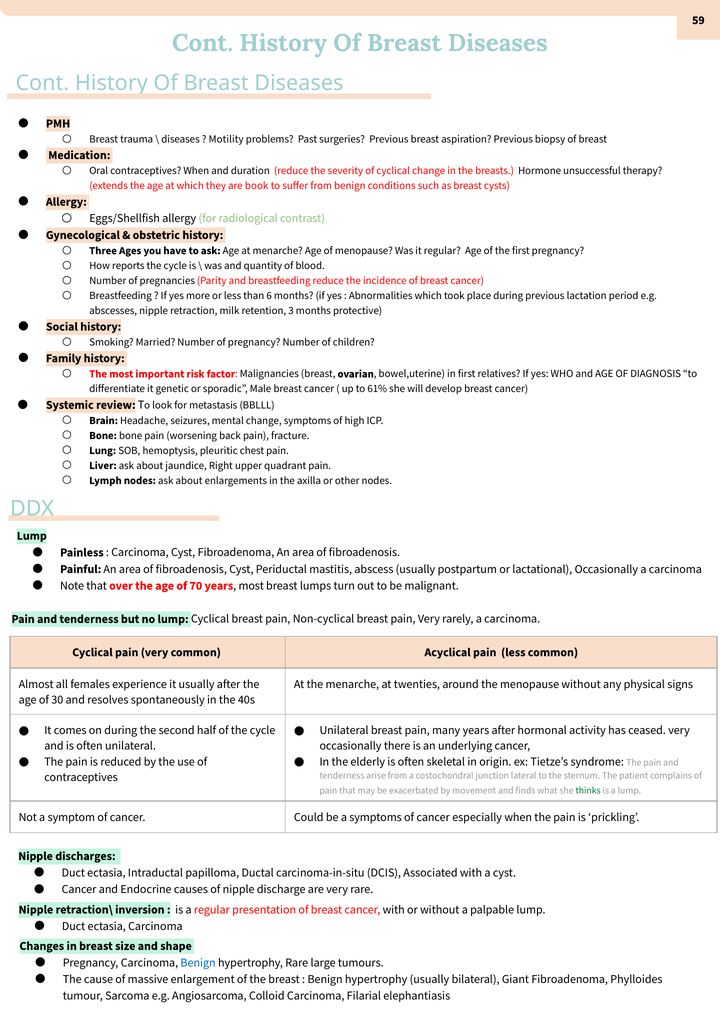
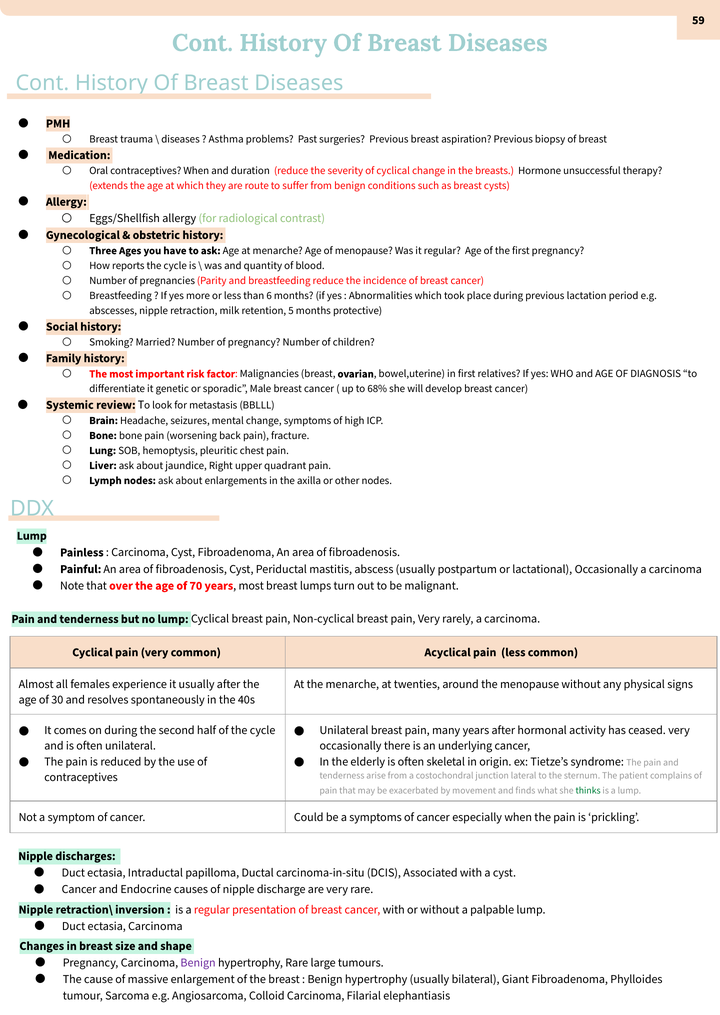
Motility: Motility -> Asthma
book: book -> route
3: 3 -> 5
61%: 61% -> 68%
Benign at (198, 962) colour: blue -> purple
